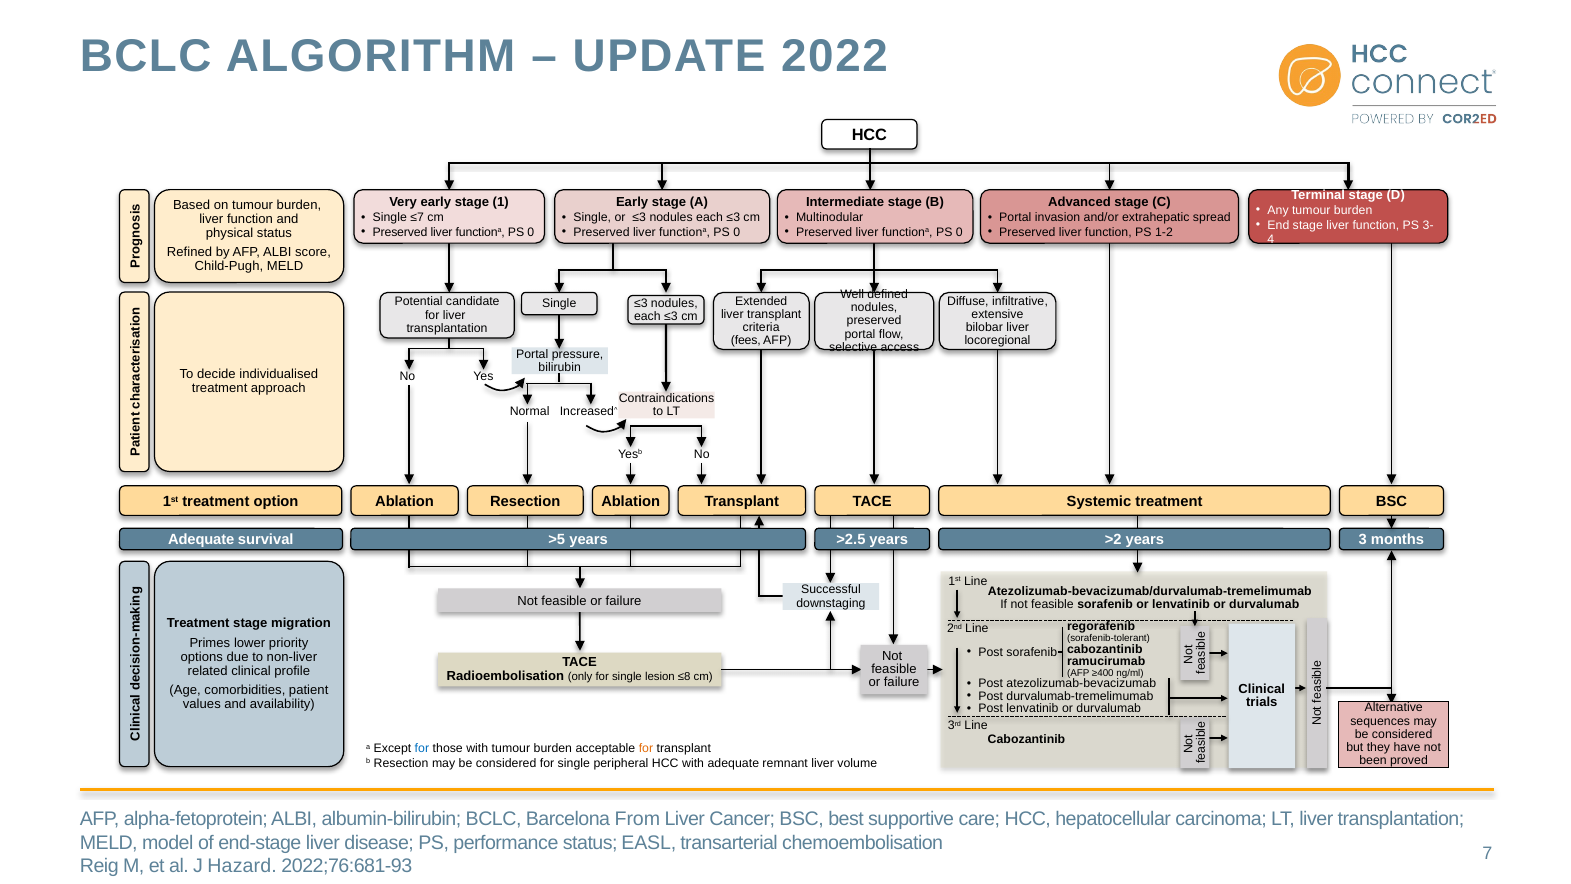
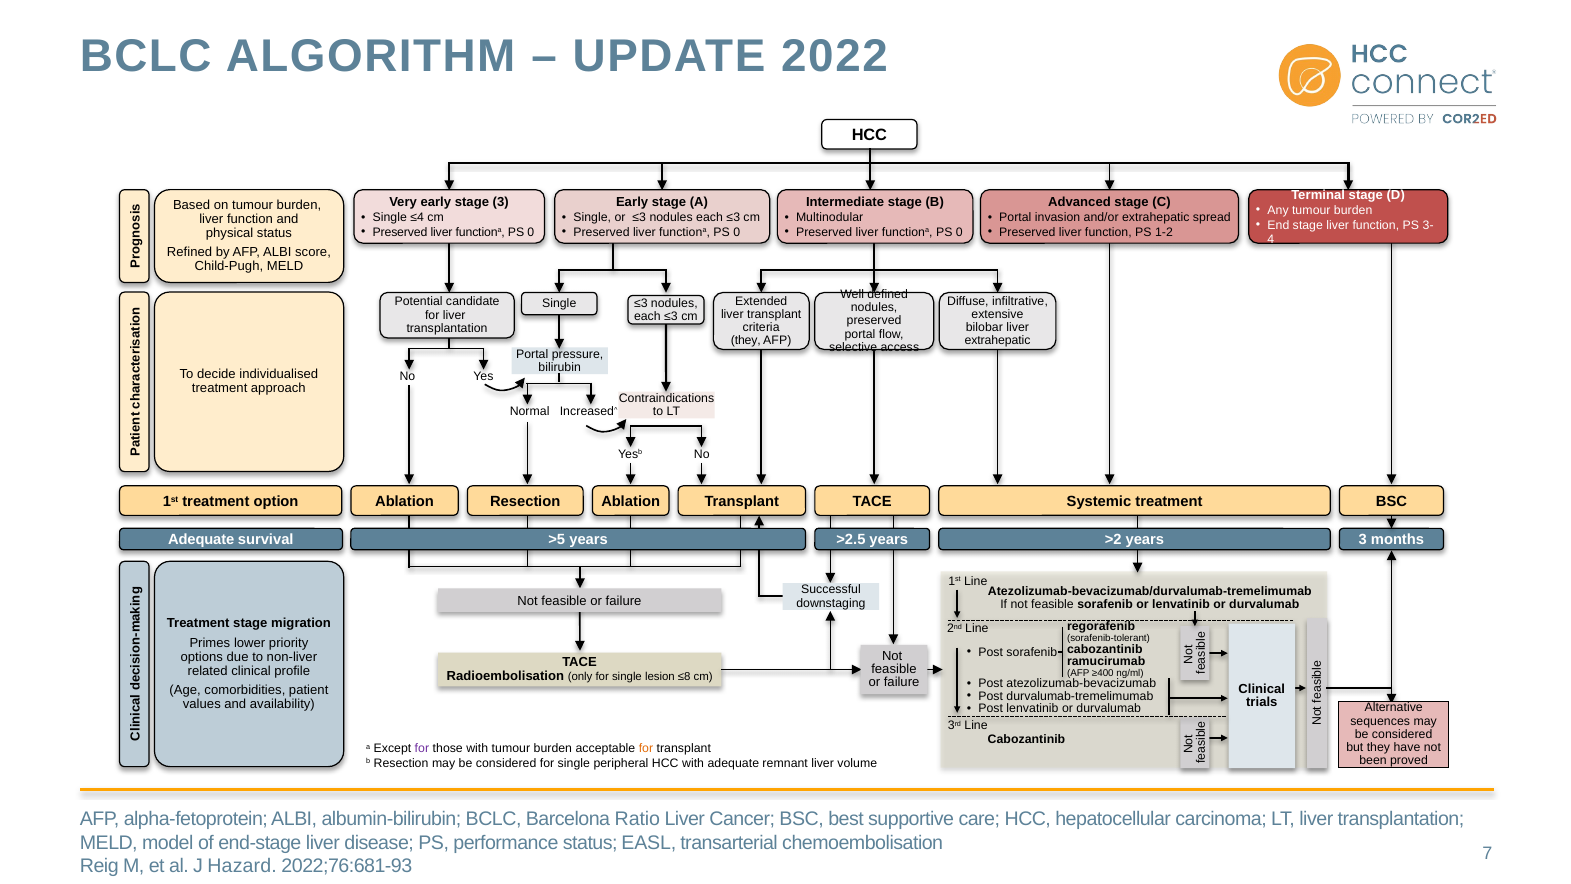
stage 1: 1 -> 3
≤7: ≤7 -> ≤4
fees at (746, 341): fees -> they
locoregional at (997, 341): locoregional -> extrahepatic
for at (422, 748) colour: blue -> purple
From: From -> Ratio
